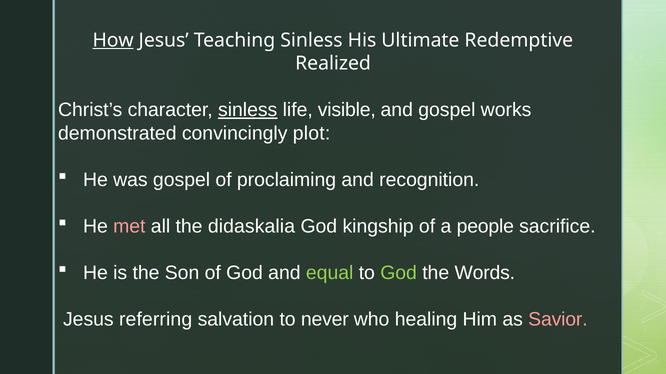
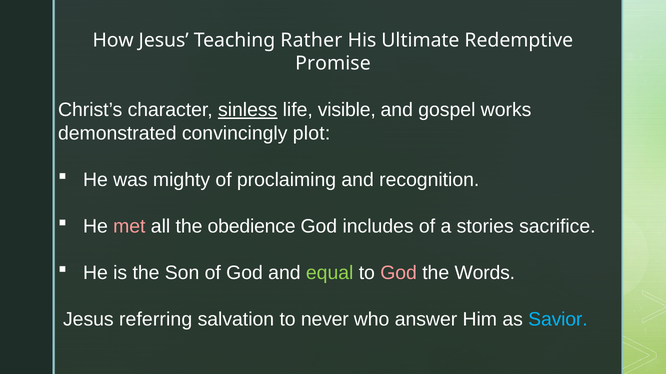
How underline: present -> none
Teaching Sinless: Sinless -> Rather
Realized: Realized -> Promise
was gospel: gospel -> mighty
didaskalia: didaskalia -> obedience
kingship: kingship -> includes
people: people -> stories
God at (399, 273) colour: light green -> pink
healing: healing -> answer
Savior colour: pink -> light blue
